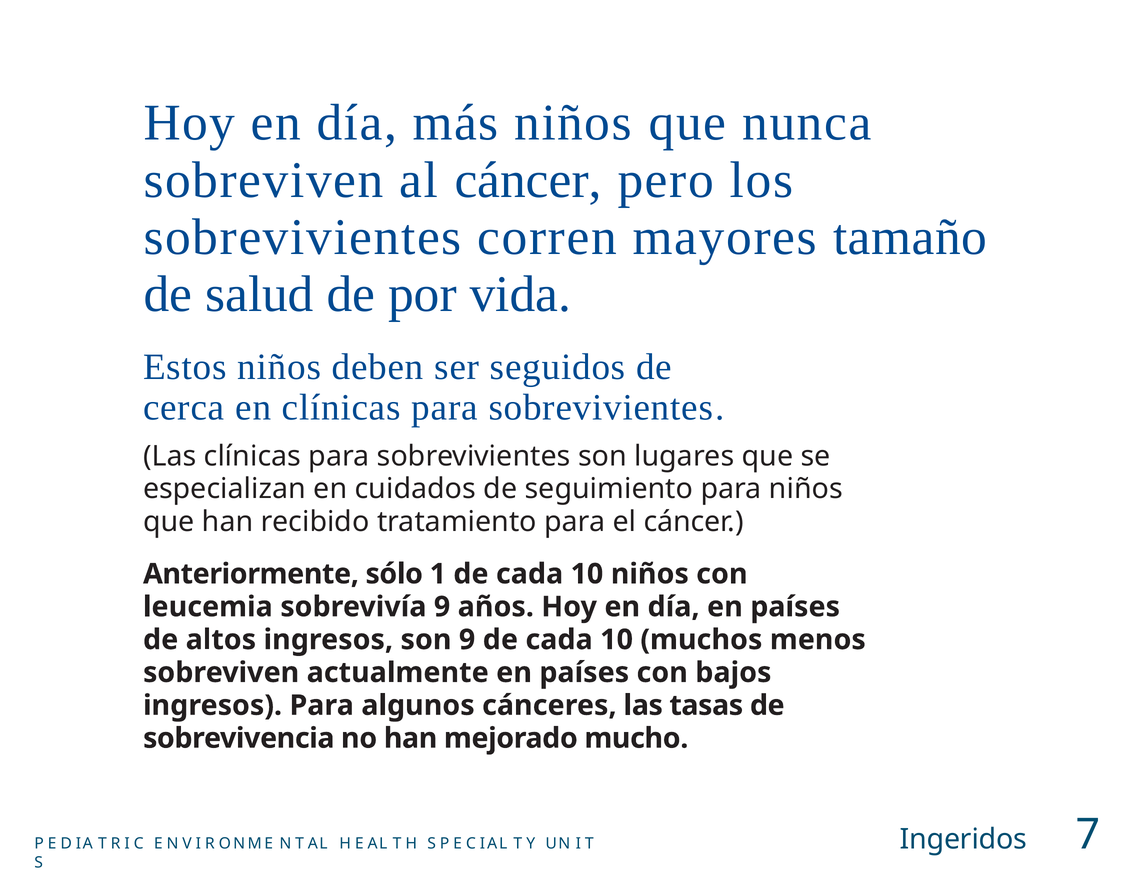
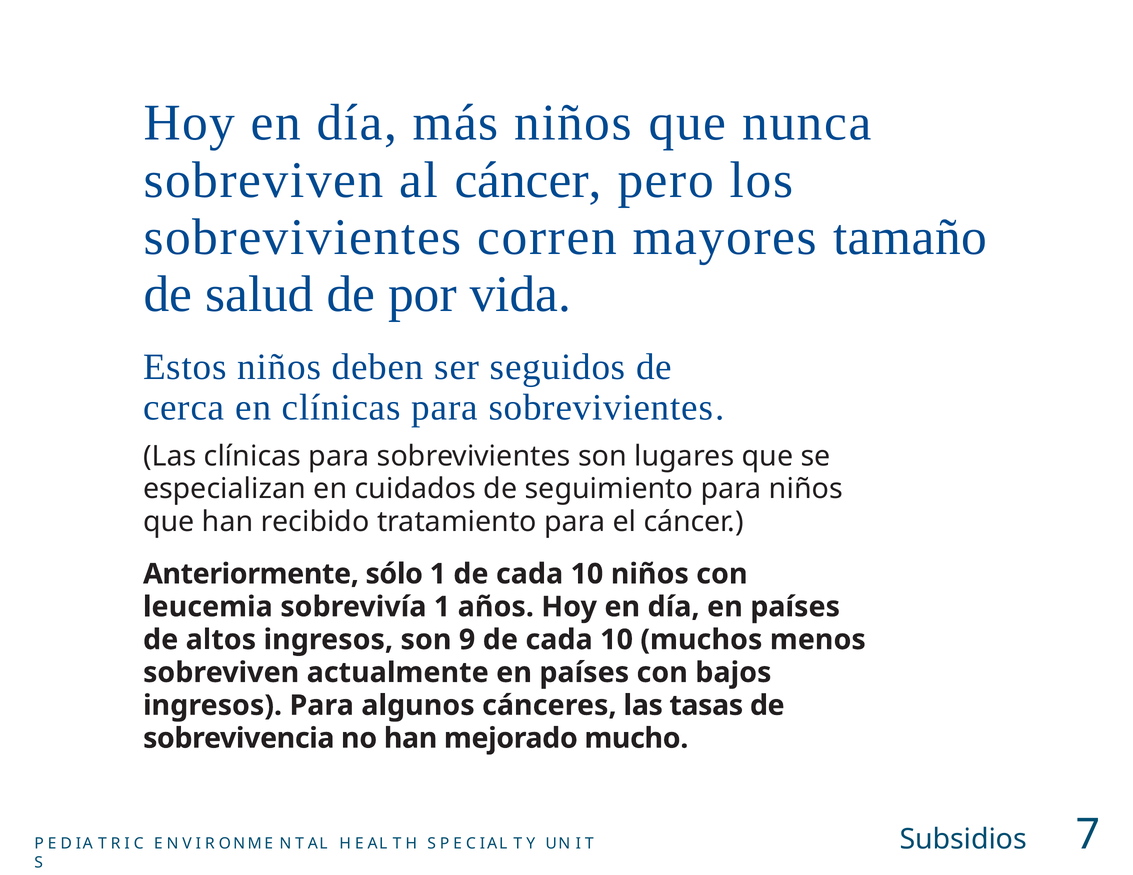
sobrevivía 9: 9 -> 1
Ingeridos: Ingeridos -> Subsidios
